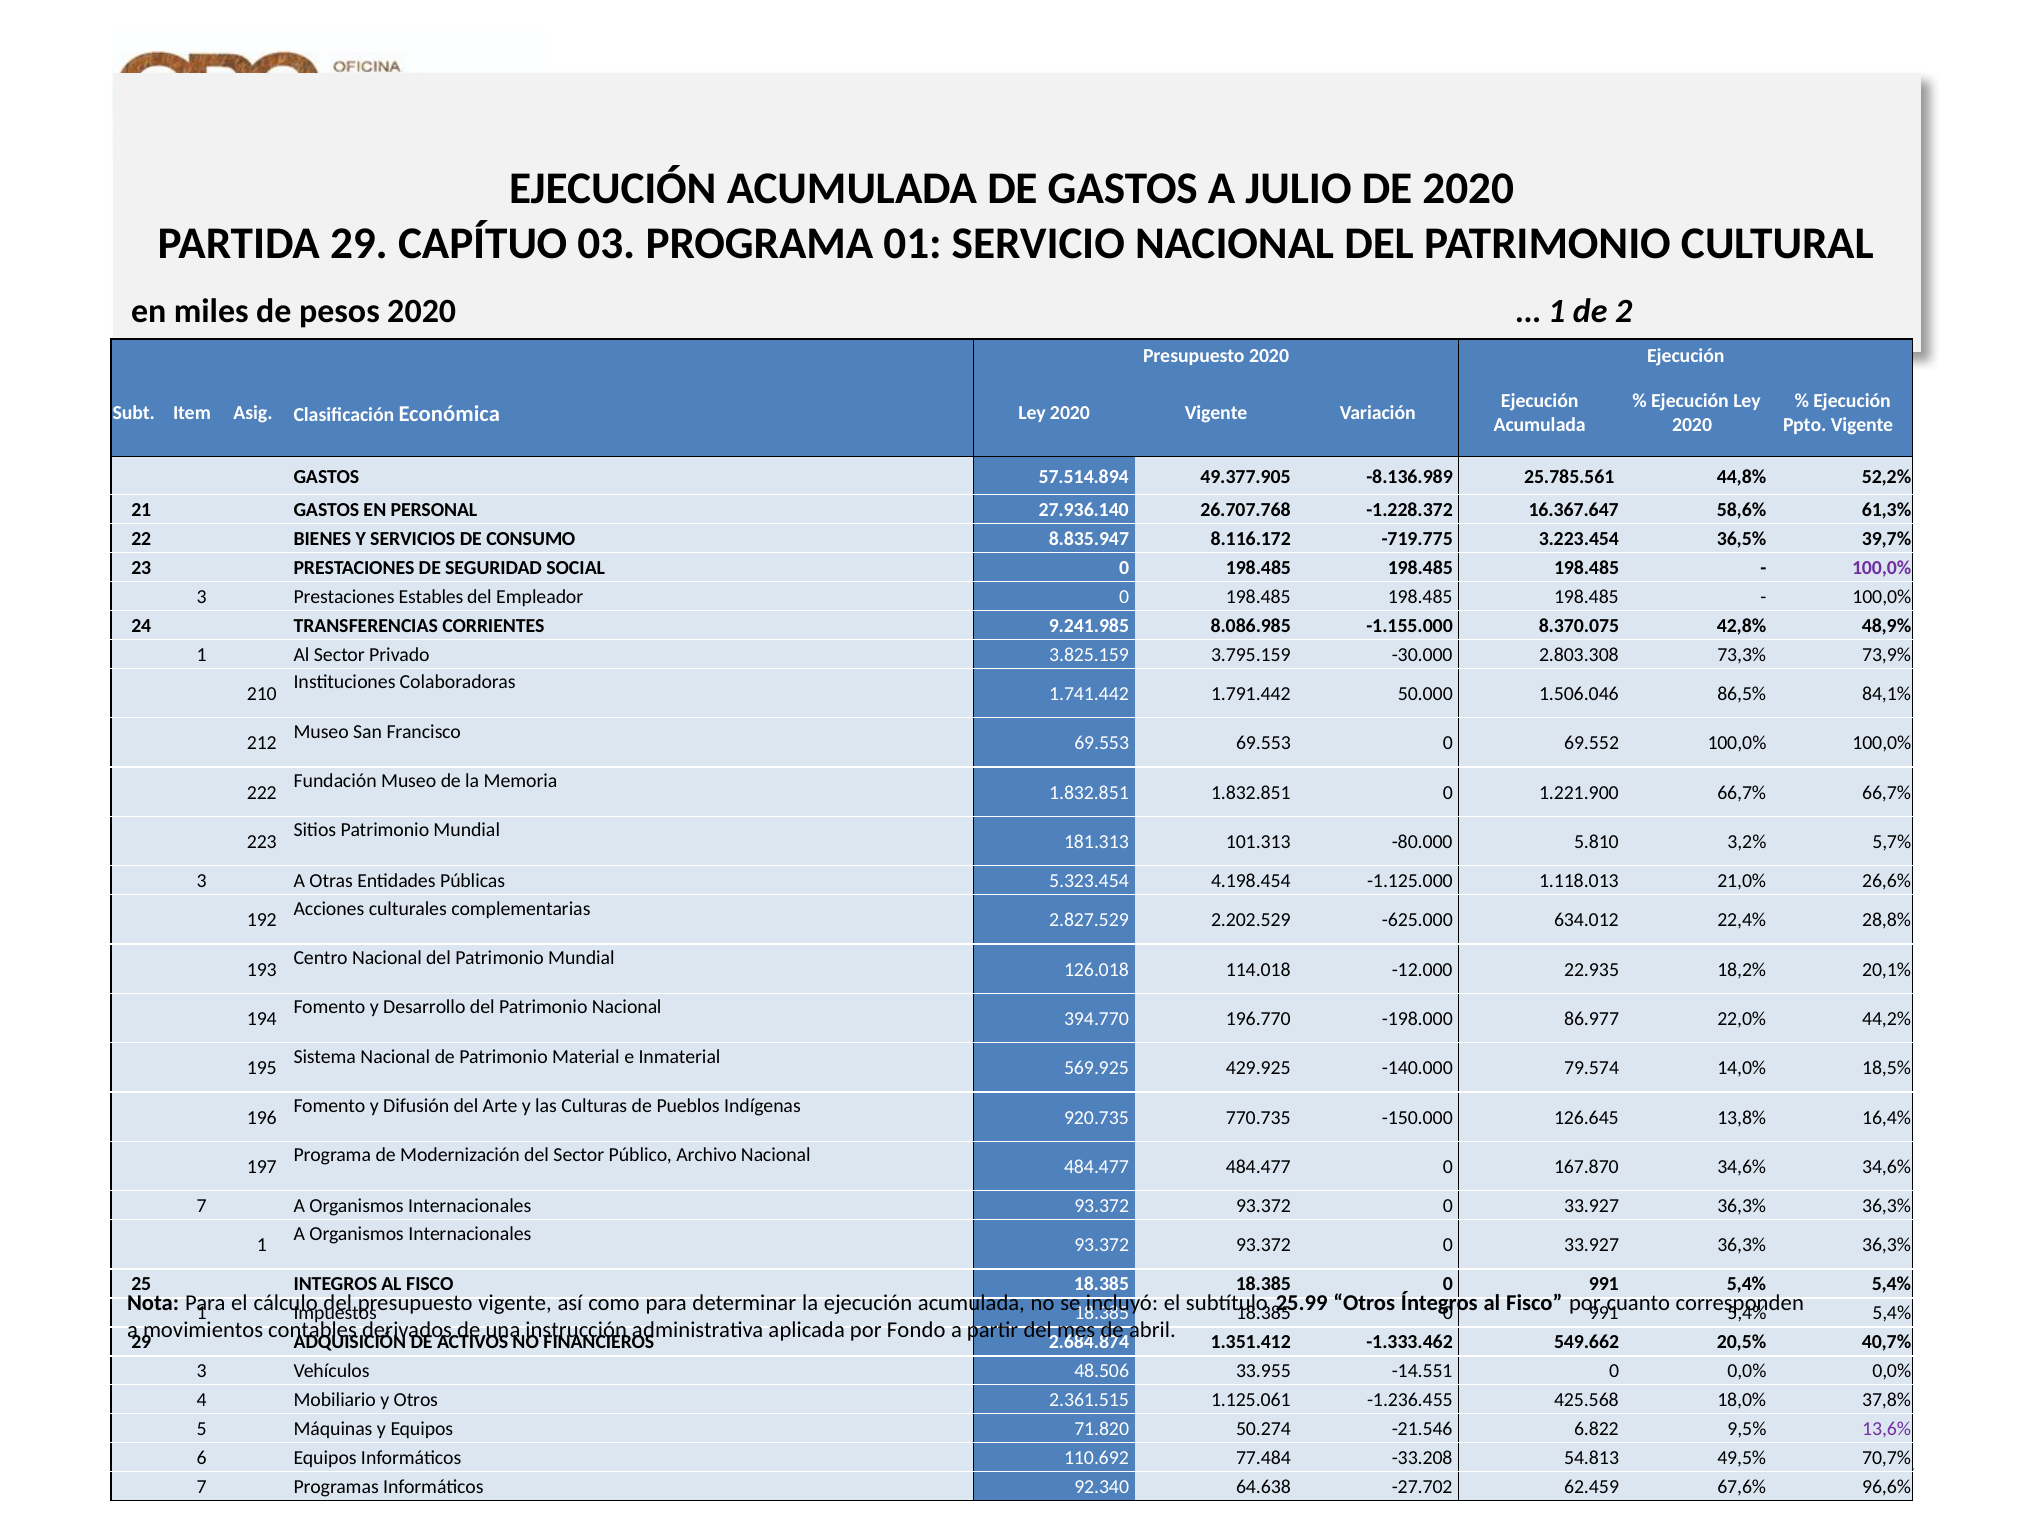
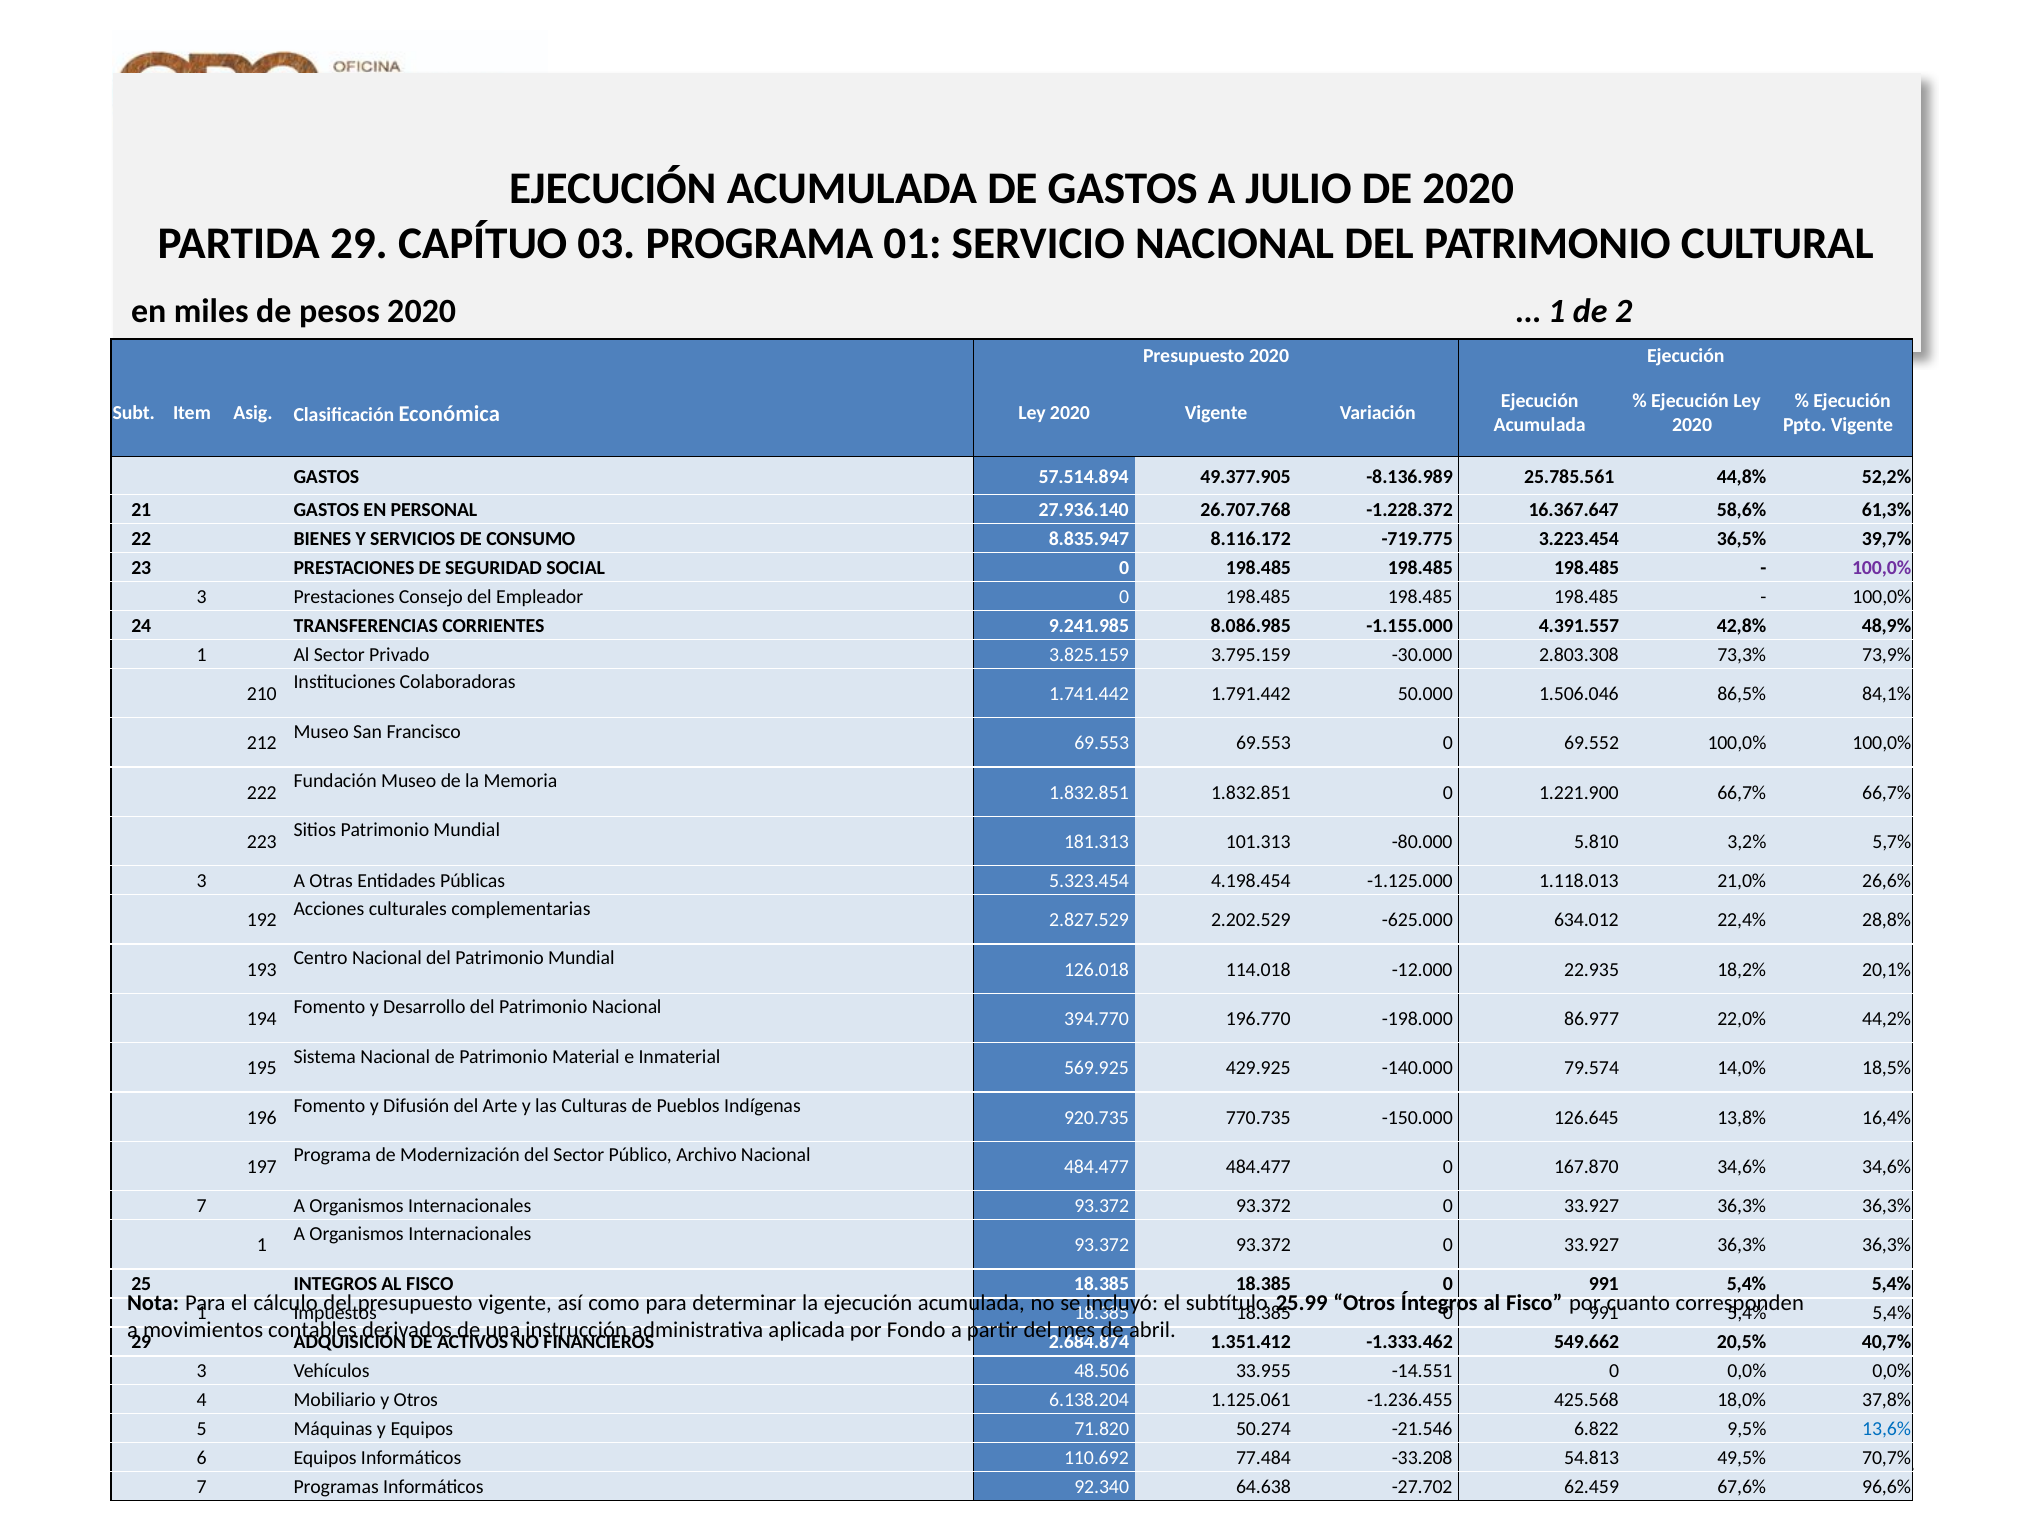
Estables: Estables -> Consejo
8.370.075: 8.370.075 -> 4.391.557
2.361.515: 2.361.515 -> 6.138.204
13,6% colour: purple -> blue
